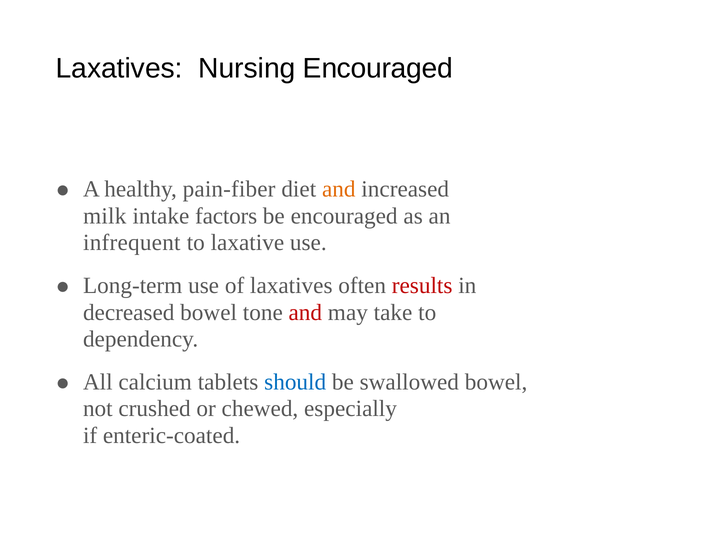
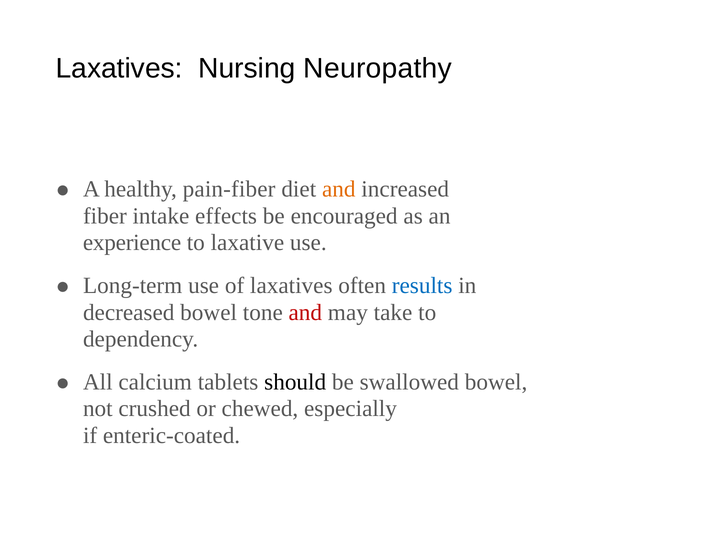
Nursing Encouraged: Encouraged -> Neuropathy
milk: milk -> fiber
factors: factors -> effects
infrequent: infrequent -> experience
results colour: red -> blue
should colour: blue -> black
